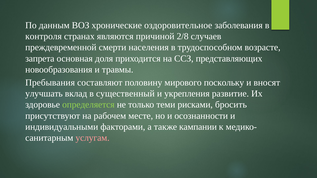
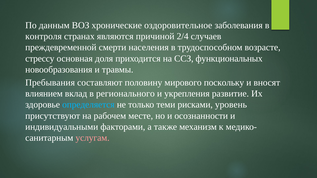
2/8: 2/8 -> 2/4
запрета: запрета -> стрессу
представляющих: представляющих -> функциональных
улучшать: улучшать -> влиянием
существенный: существенный -> регионального
определяется colour: light green -> light blue
бросить: бросить -> уровень
кампании: кампании -> механизм
